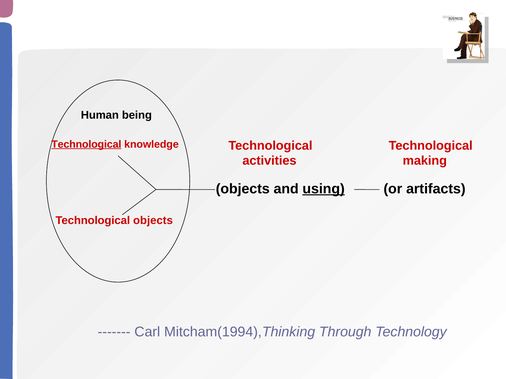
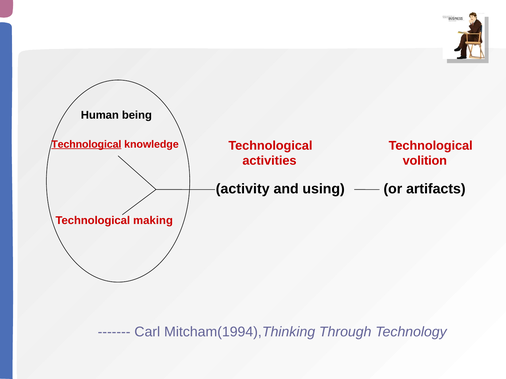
making: making -> volition
objects at (243, 189): objects -> activity
using underline: present -> none
Technological objects: objects -> making
